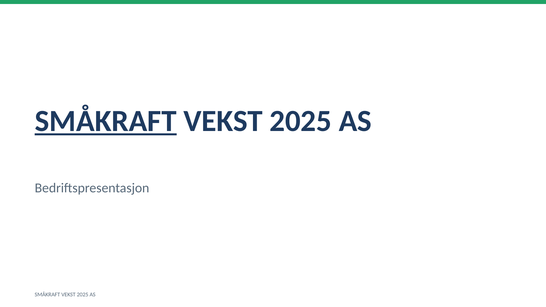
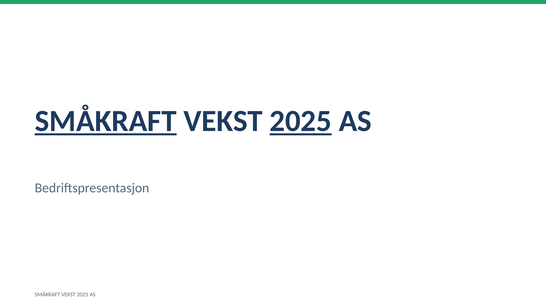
2025 at (301, 121) underline: none -> present
